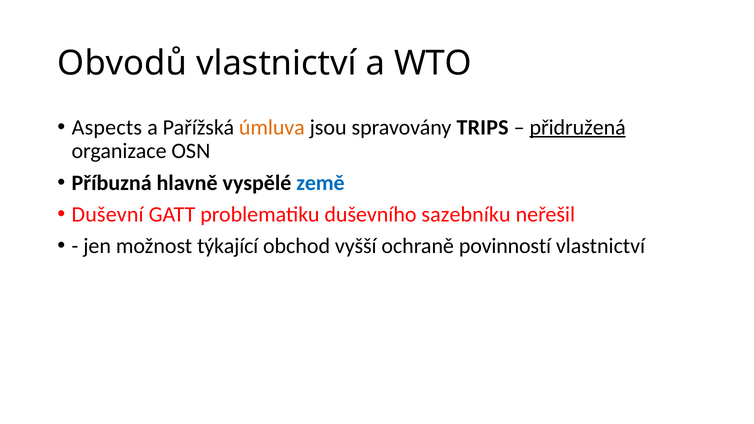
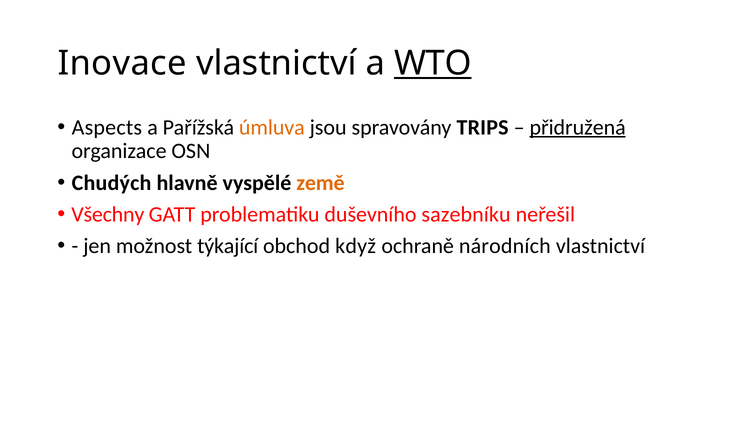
Obvodů: Obvodů -> Inovace
WTO underline: none -> present
Příbuzná: Příbuzná -> Chudých
země colour: blue -> orange
Duševní: Duševní -> Všechny
vyšší: vyšší -> když
povinností: povinností -> národních
